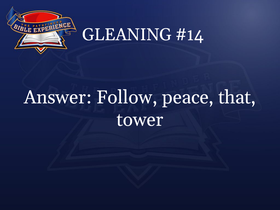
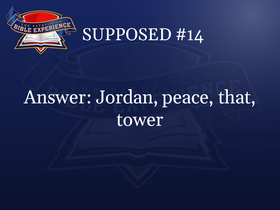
GLEANING: GLEANING -> SUPPOSED
Follow: Follow -> Jordan
